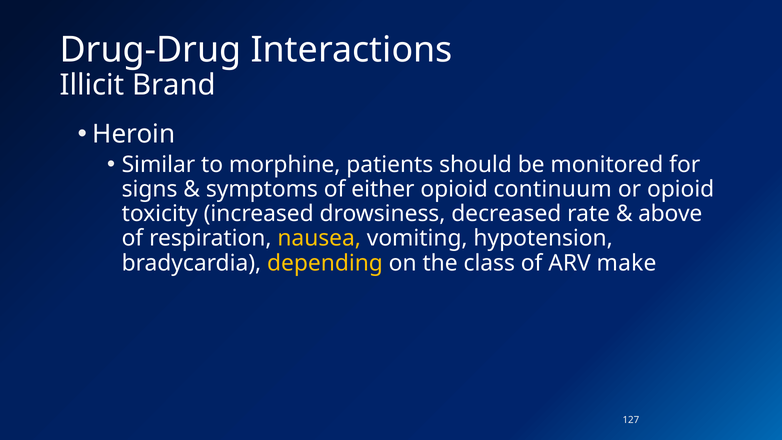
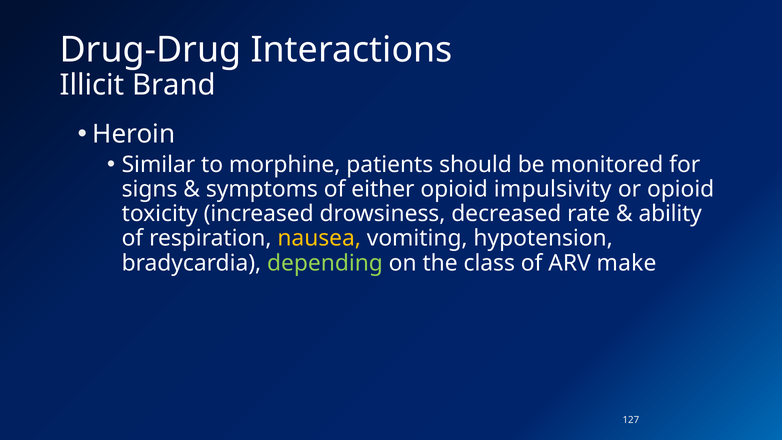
continuum: continuum -> impulsivity
above: above -> ability
depending colour: yellow -> light green
